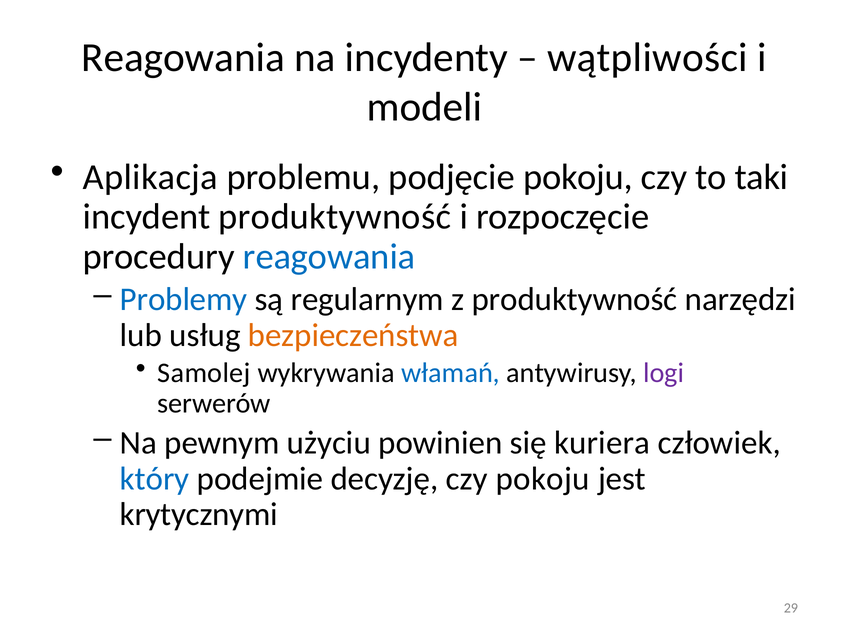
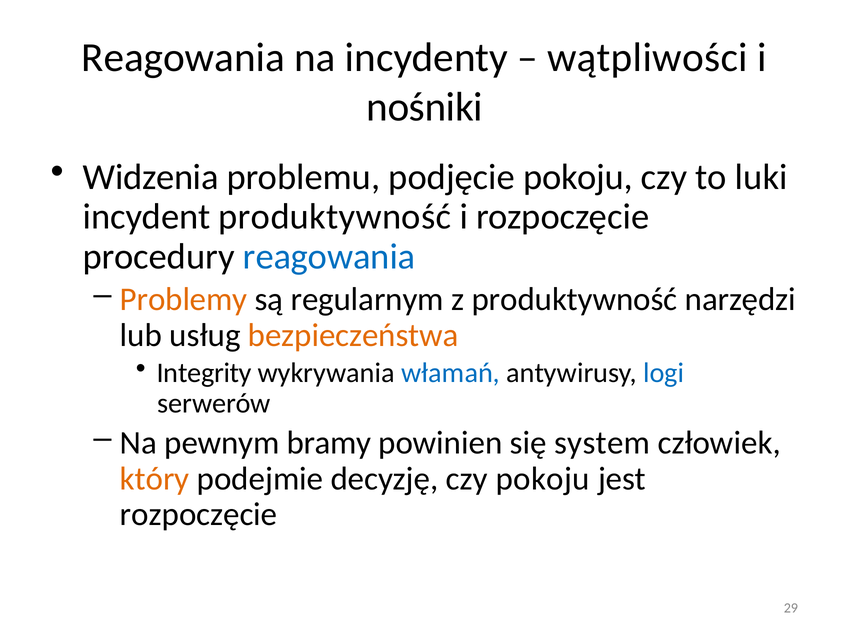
modeli: modeli -> nośniki
Aplikacja: Aplikacja -> Widzenia
taki: taki -> luki
Problemy colour: blue -> orange
Samolej: Samolej -> Integrity
logi colour: purple -> blue
użyciu: użyciu -> bramy
kuriera: kuriera -> system
który colour: blue -> orange
krytycznymi at (199, 514): krytycznymi -> rozpoczęcie
